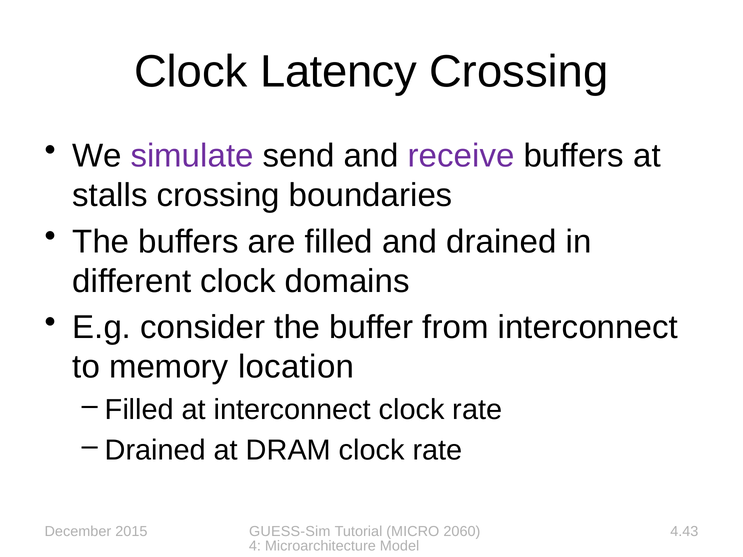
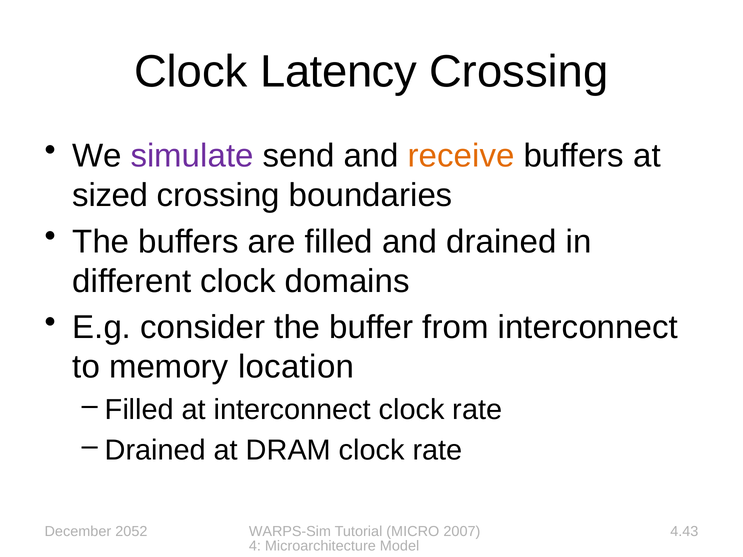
receive colour: purple -> orange
stalls: stalls -> sized
2015: 2015 -> 2052
GUESS-Sim: GUESS-Sim -> WARPS-Sim
2060: 2060 -> 2007
